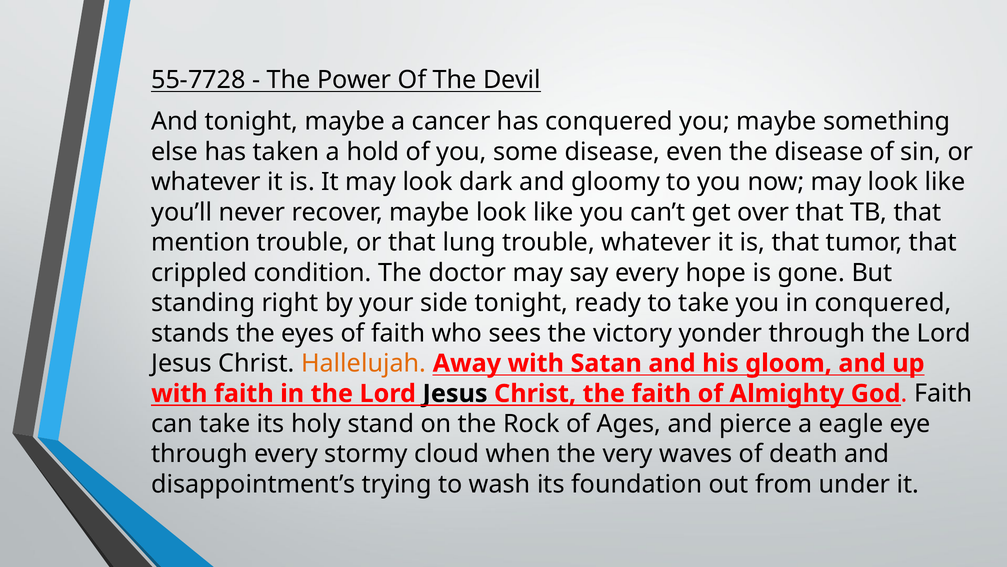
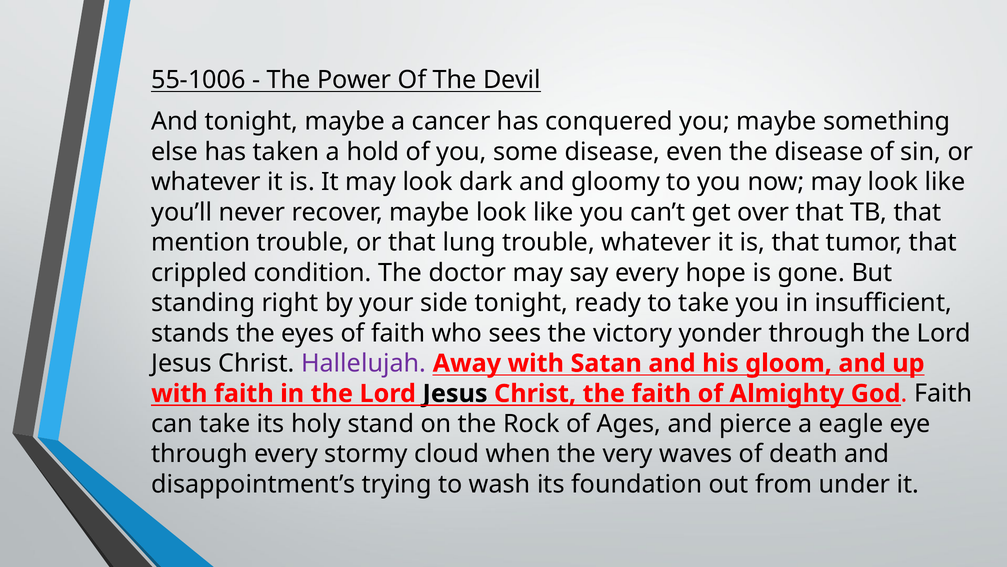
55-7728: 55-7728 -> 55-1006
in conquered: conquered -> insufficient
Hallelujah colour: orange -> purple
